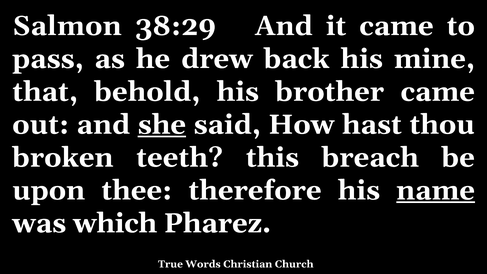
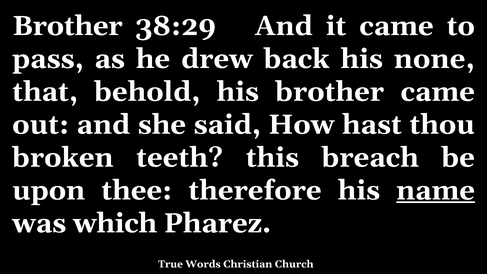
Salmon at (67, 26): Salmon -> Brother
mine: mine -> none
she underline: present -> none
